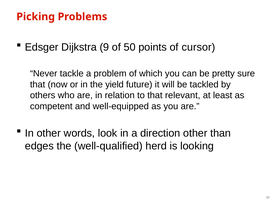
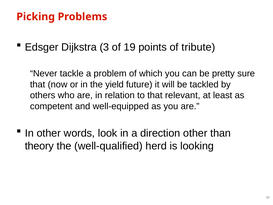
9: 9 -> 3
50: 50 -> 19
cursor: cursor -> tribute
edges: edges -> theory
